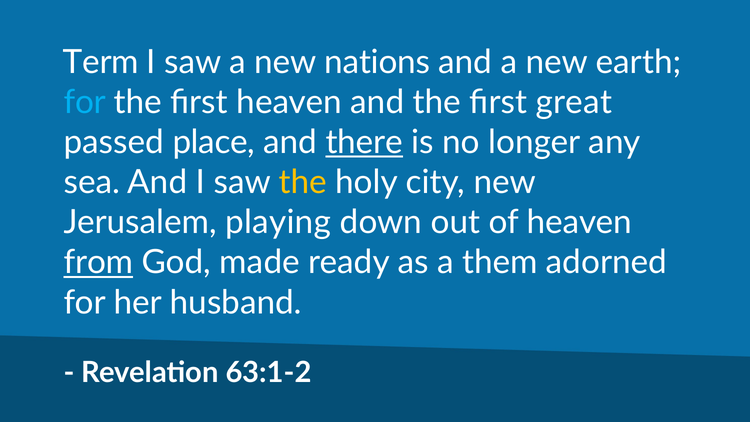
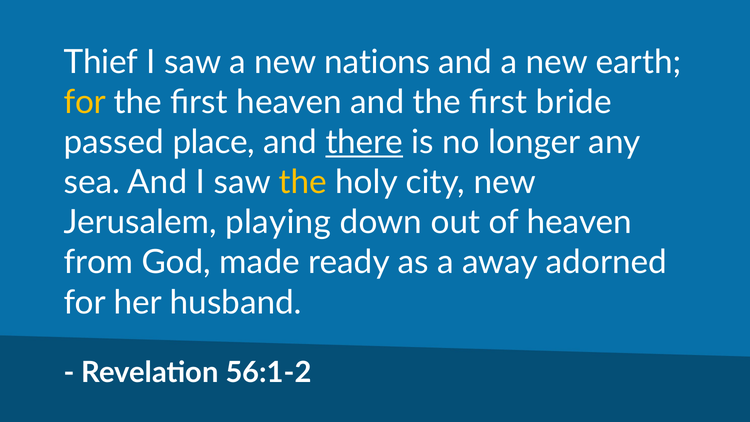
Term: Term -> Thief
for at (85, 102) colour: light blue -> yellow
great: great -> bride
from underline: present -> none
them: them -> away
63:1-2: 63:1-2 -> 56:1-2
